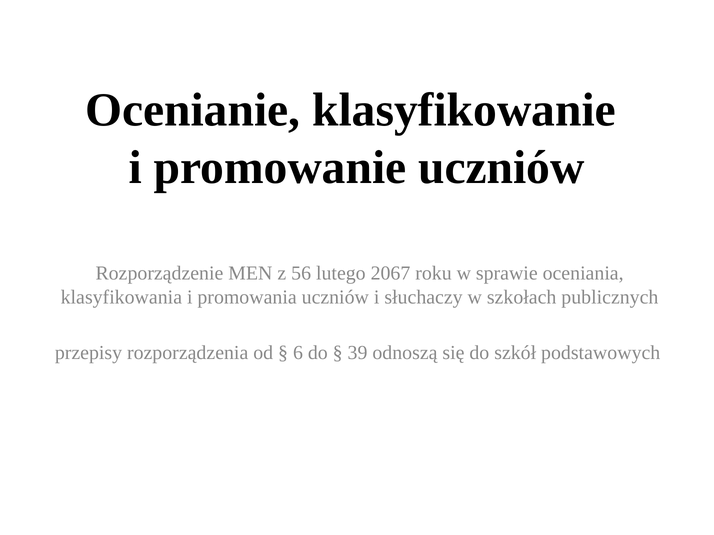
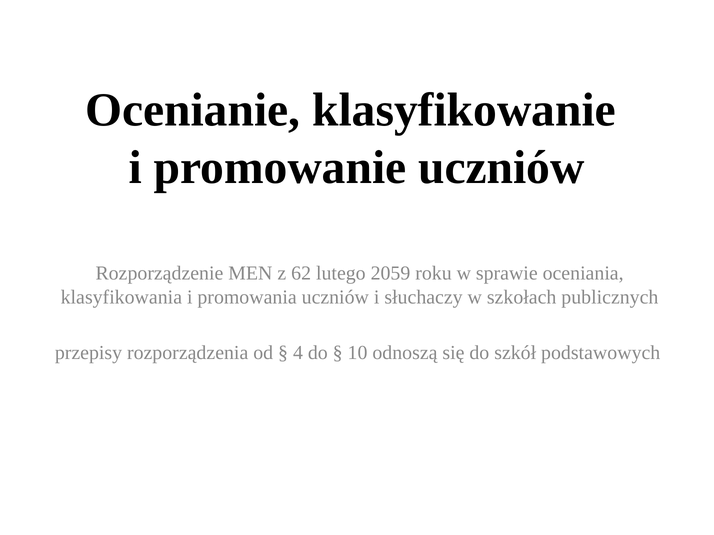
56: 56 -> 62
2067: 2067 -> 2059
6: 6 -> 4
39: 39 -> 10
